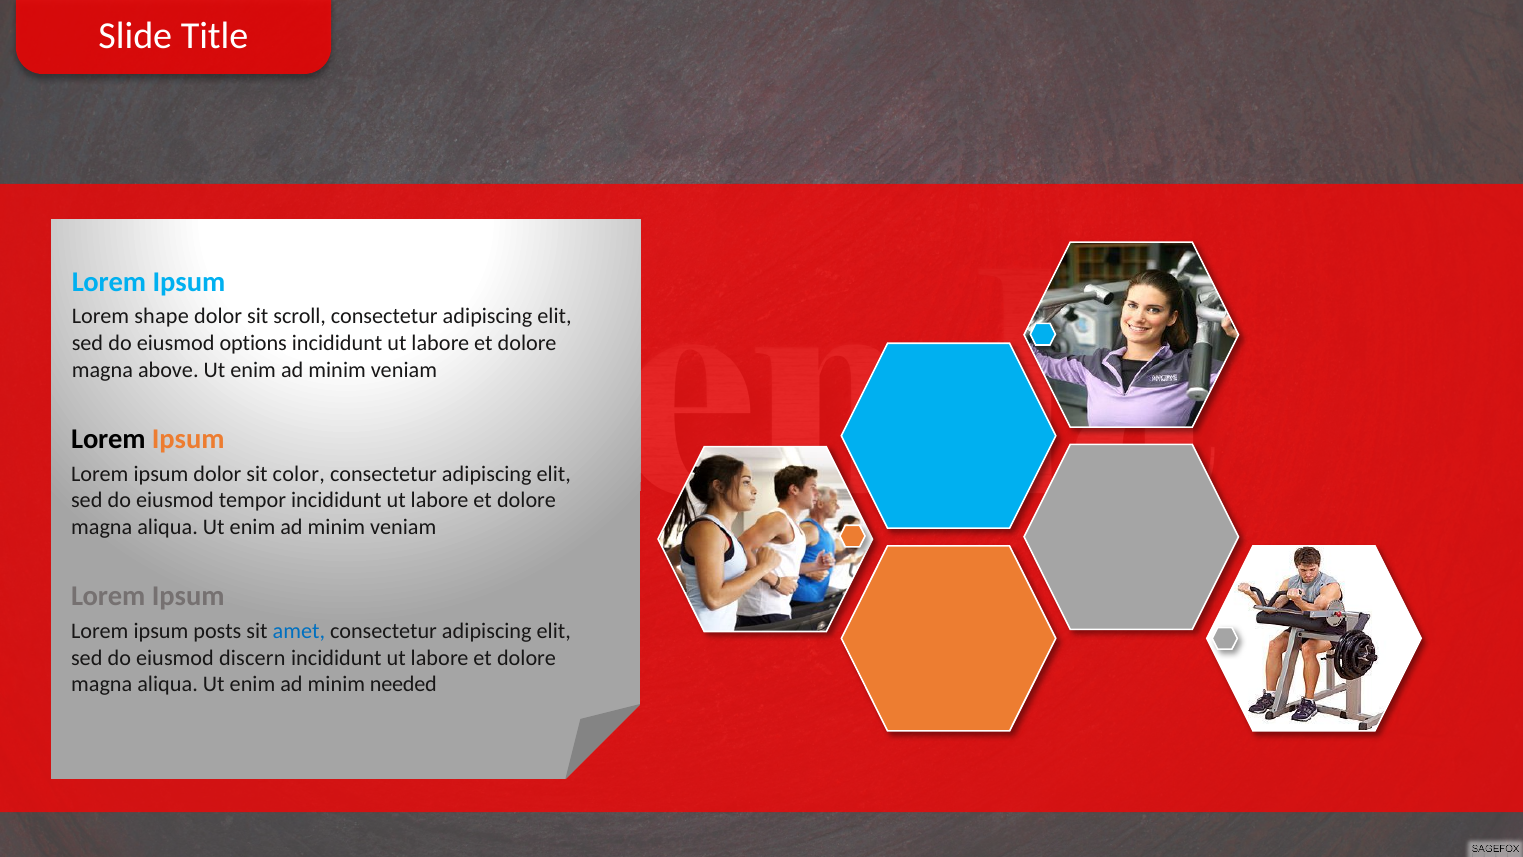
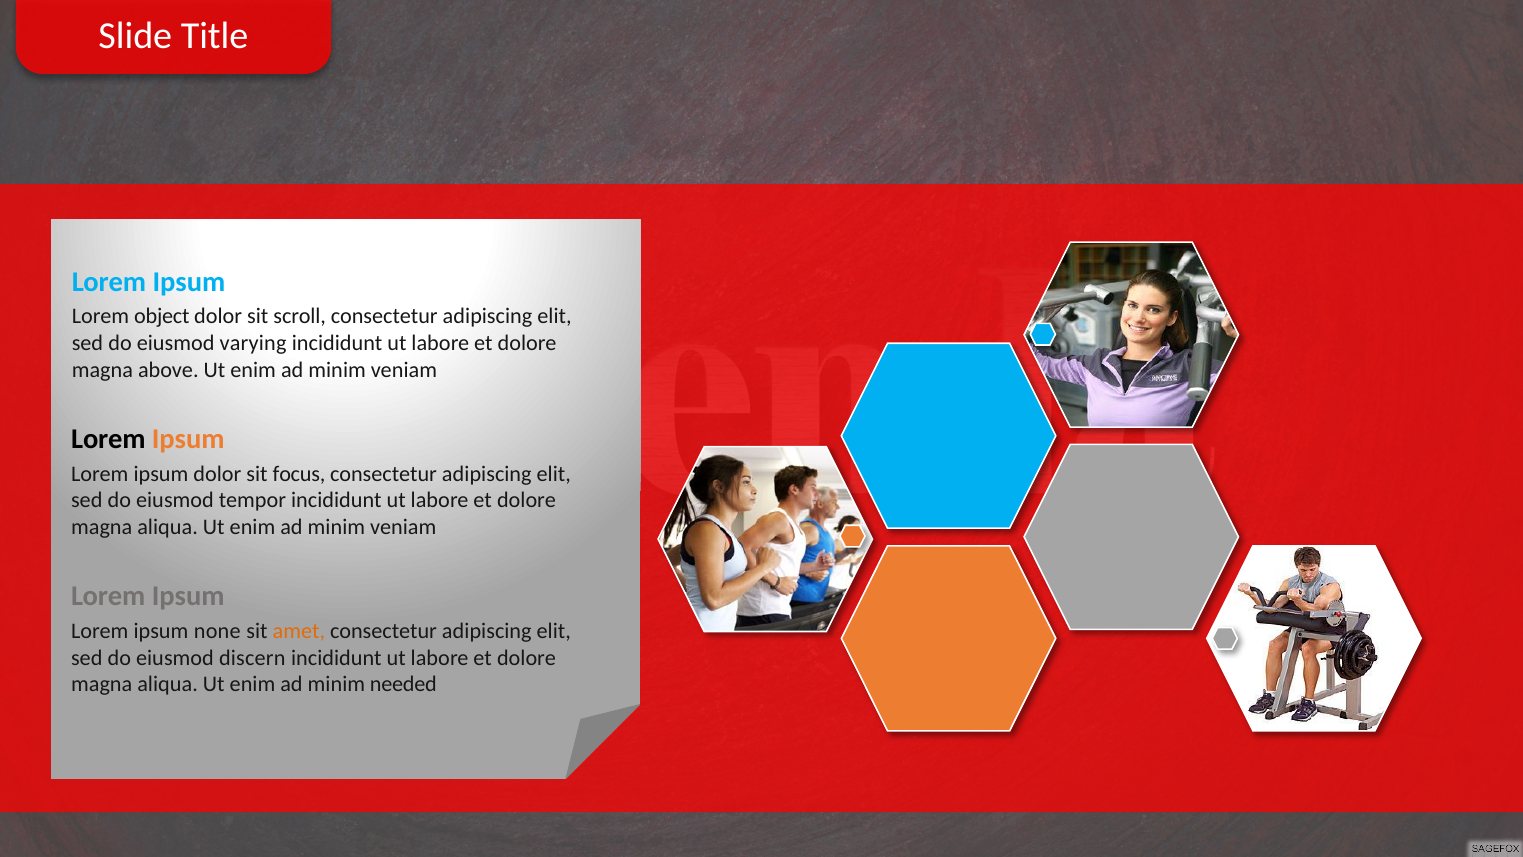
shape: shape -> object
options: options -> varying
color: color -> focus
posts: posts -> none
amet colour: blue -> orange
